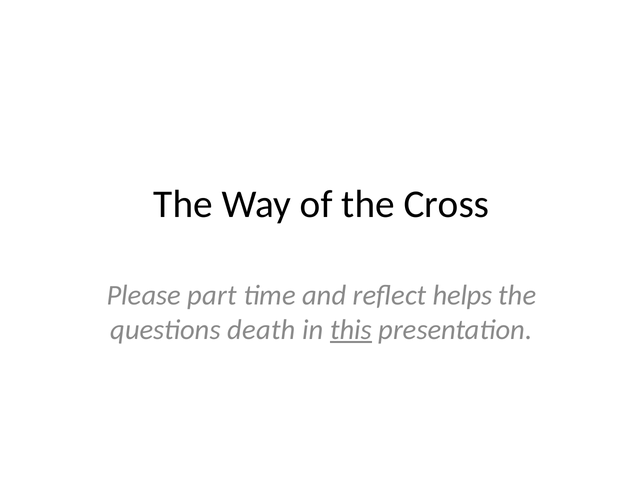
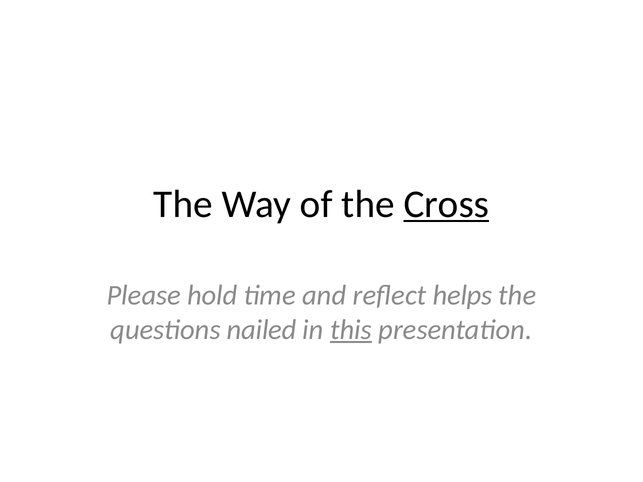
Cross underline: none -> present
part: part -> hold
death: death -> nailed
